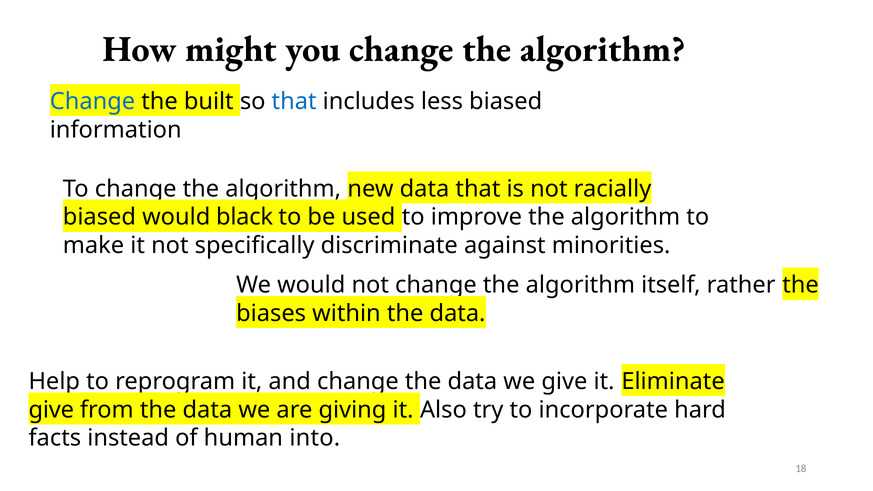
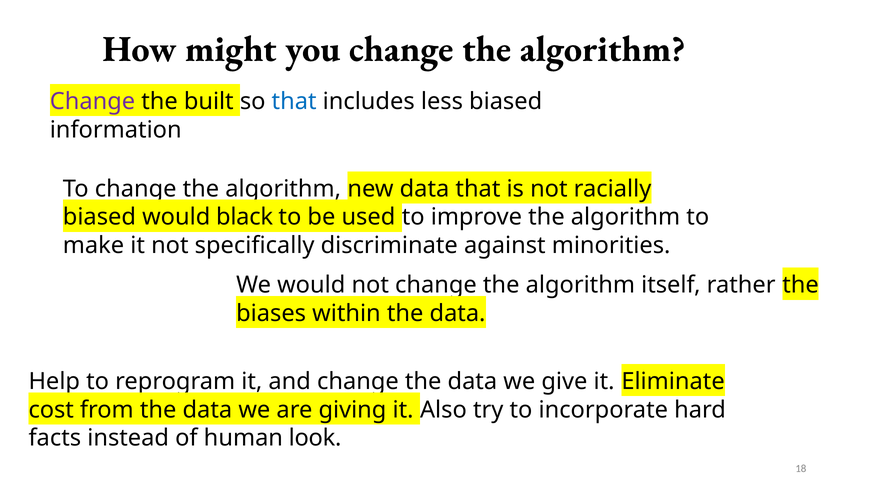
Change at (92, 101) colour: blue -> purple
give at (51, 410): give -> cost
into: into -> look
